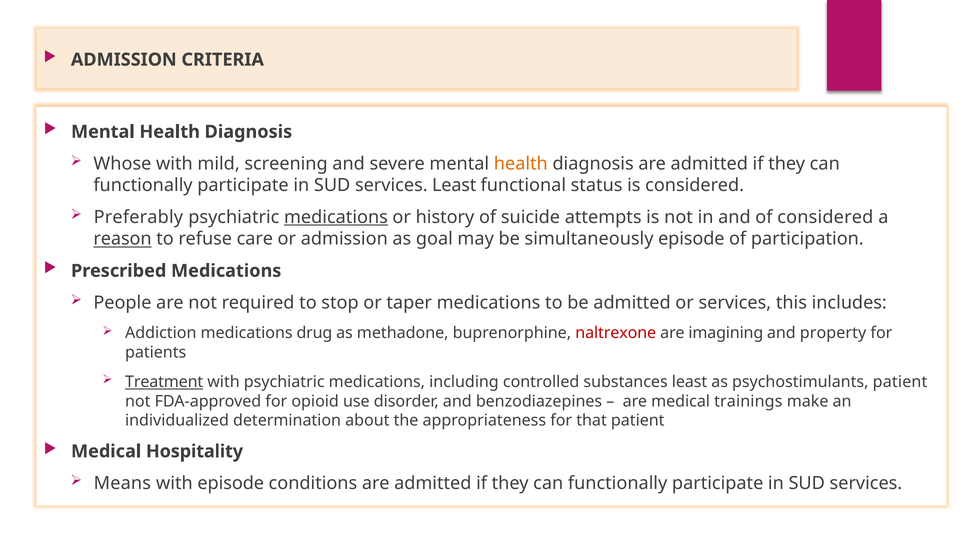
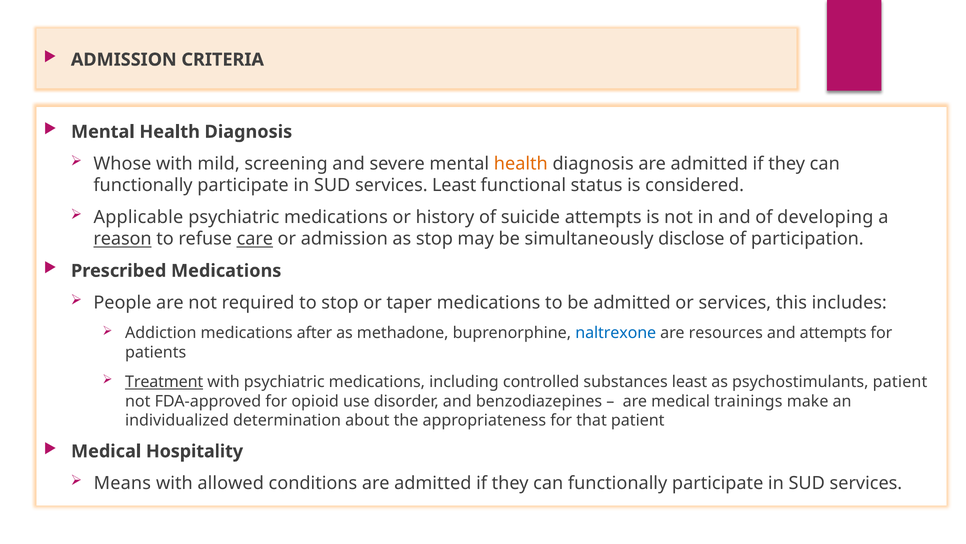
Preferably: Preferably -> Applicable
medications at (336, 217) underline: present -> none
of considered: considered -> developing
care underline: none -> present
as goal: goal -> stop
simultaneously episode: episode -> disclose
drug: drug -> after
naltrexone colour: red -> blue
imagining: imagining -> resources
and property: property -> attempts
with episode: episode -> allowed
